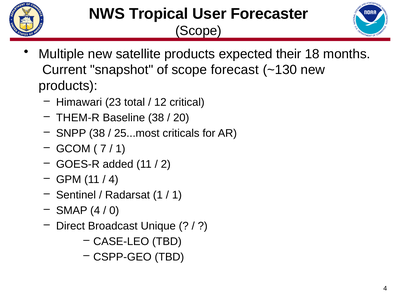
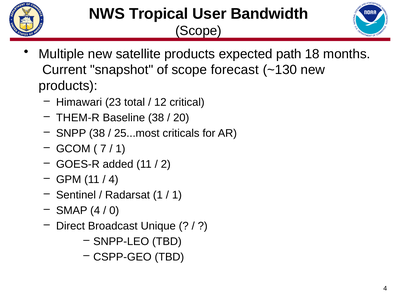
Forecaster: Forecaster -> Bandwidth
their: their -> path
CASE-LEO: CASE-LEO -> SNPP-LEO
